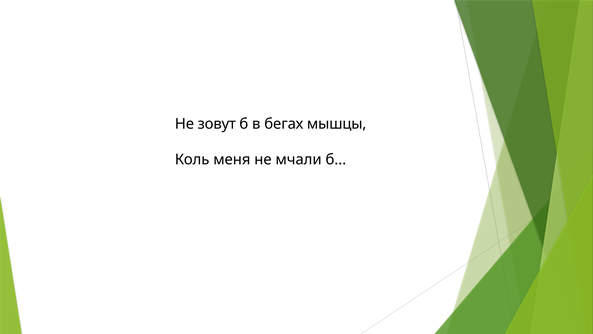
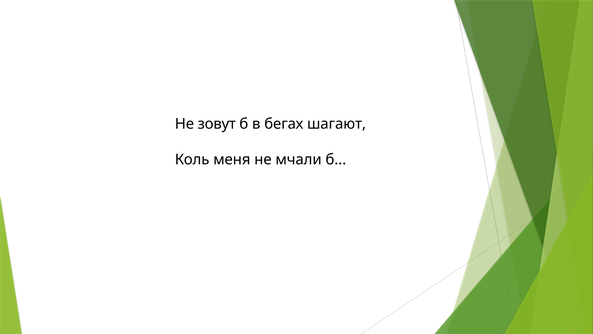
мышцы: мышцы -> шагают
